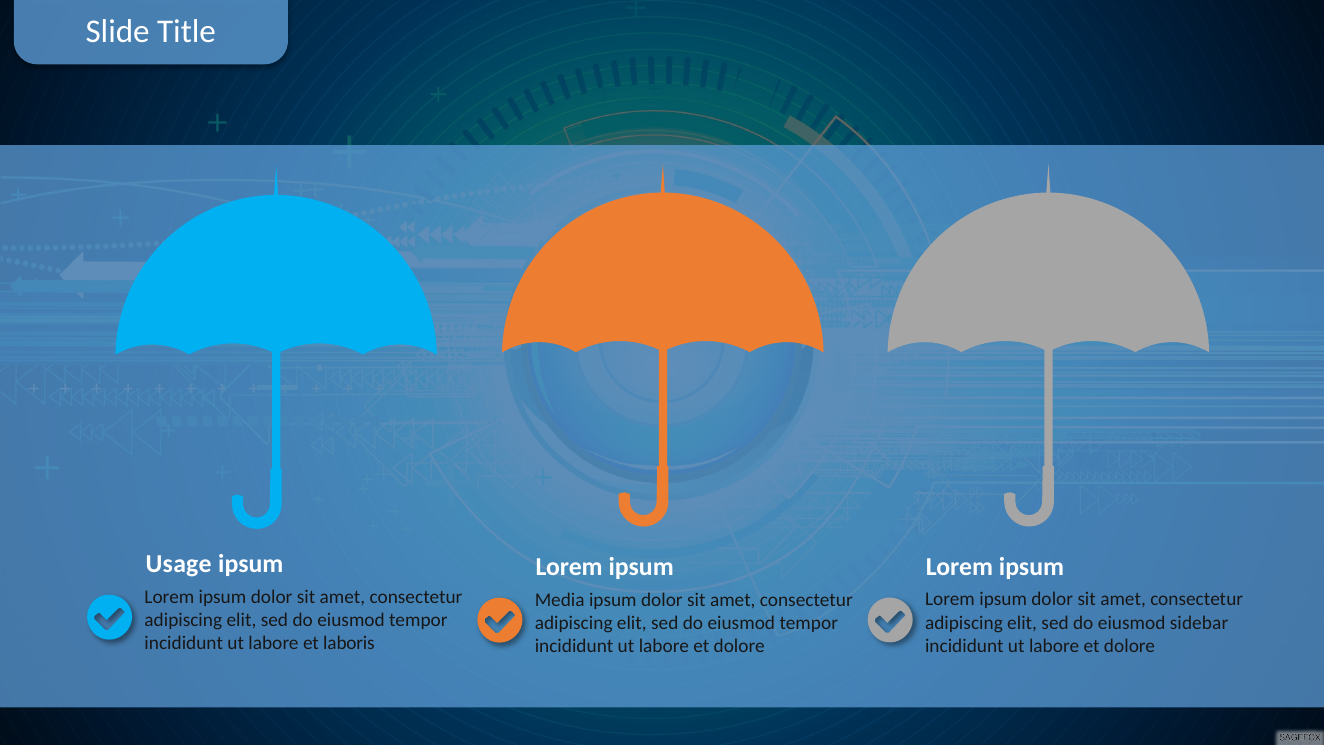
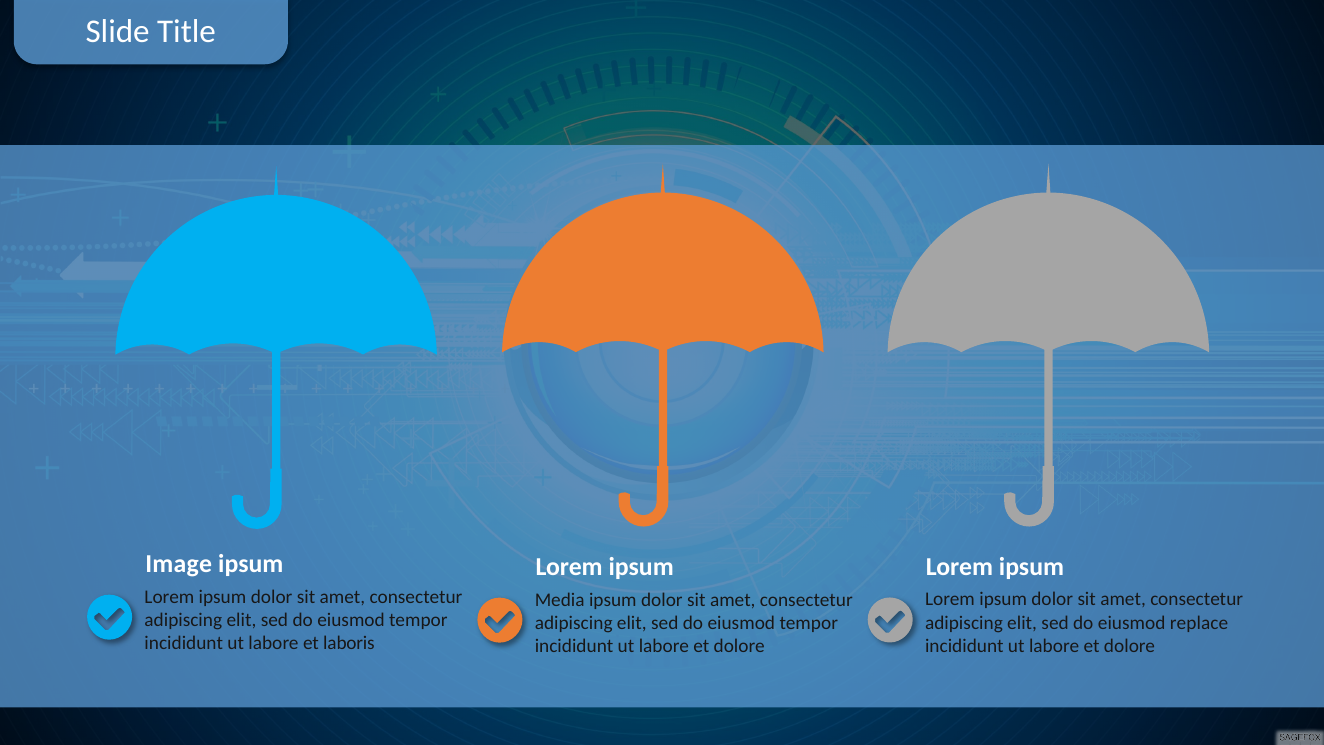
Usage: Usage -> Image
sidebar: sidebar -> replace
